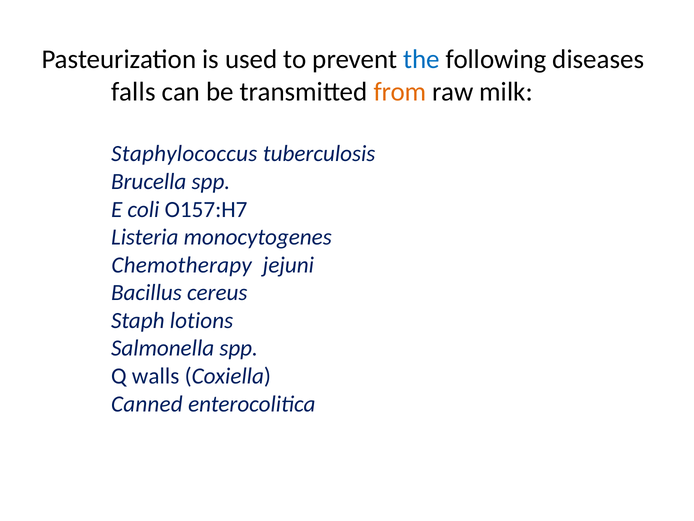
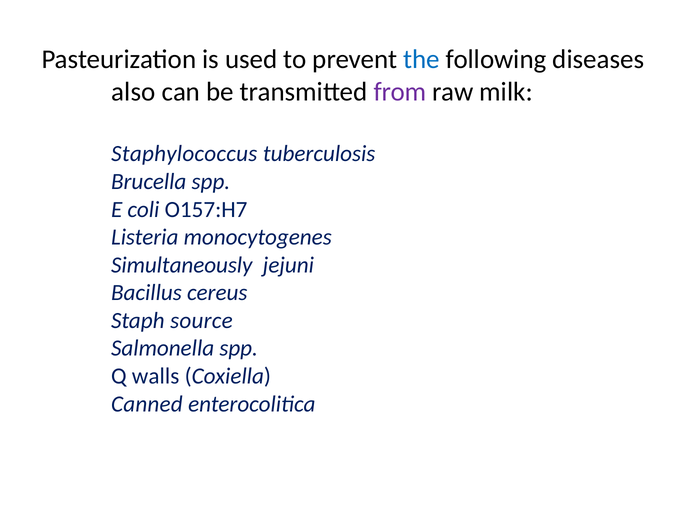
falls: falls -> also
from colour: orange -> purple
Chemotherapy: Chemotherapy -> Simultaneously
lotions: lotions -> source
